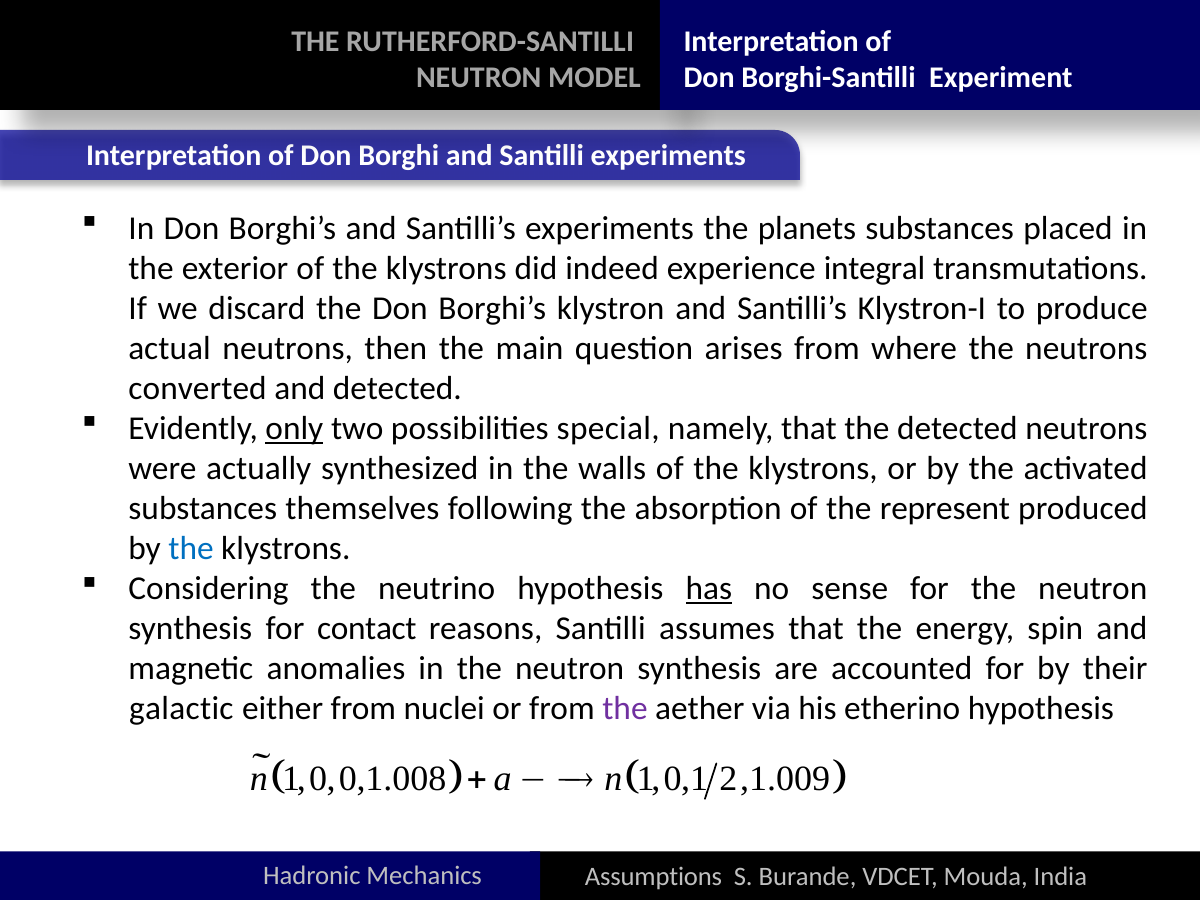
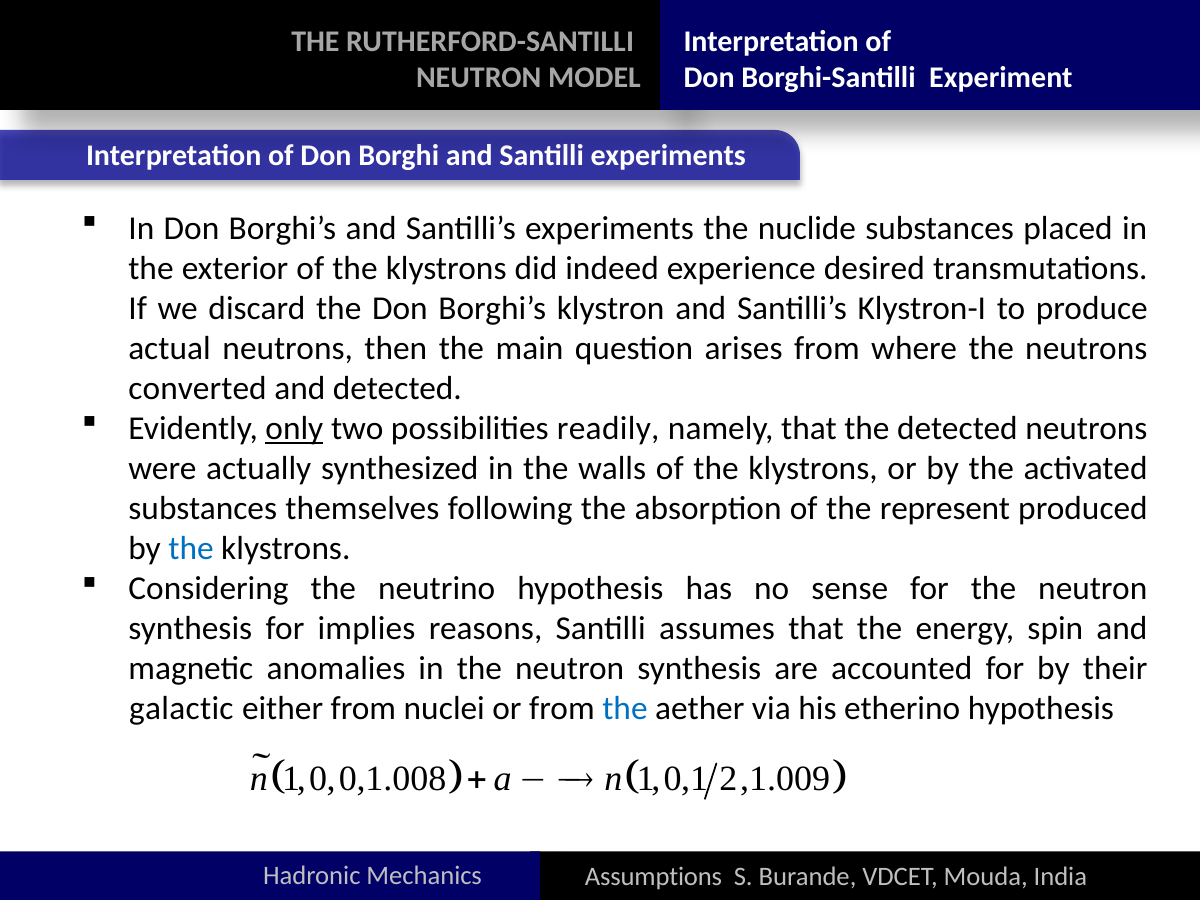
planets: planets -> nuclide
integral: integral -> desired
special: special -> readily
has underline: present -> none
contact: contact -> implies
the at (625, 708) colour: purple -> blue
